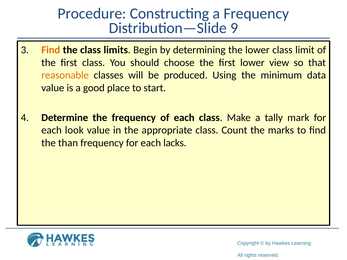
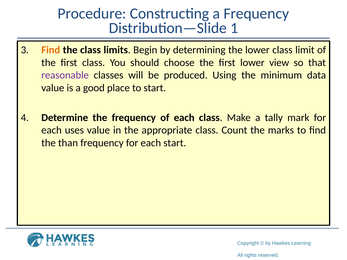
9: 9 -> 1
reasonable colour: orange -> purple
look: look -> uses
each lacks: lacks -> start
